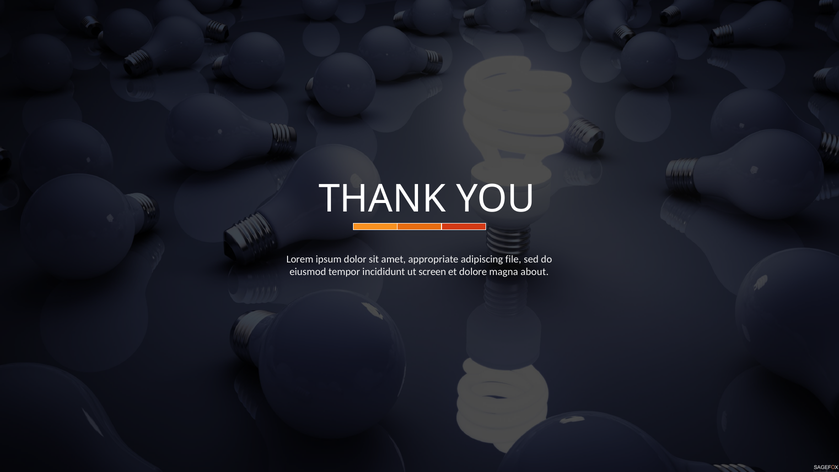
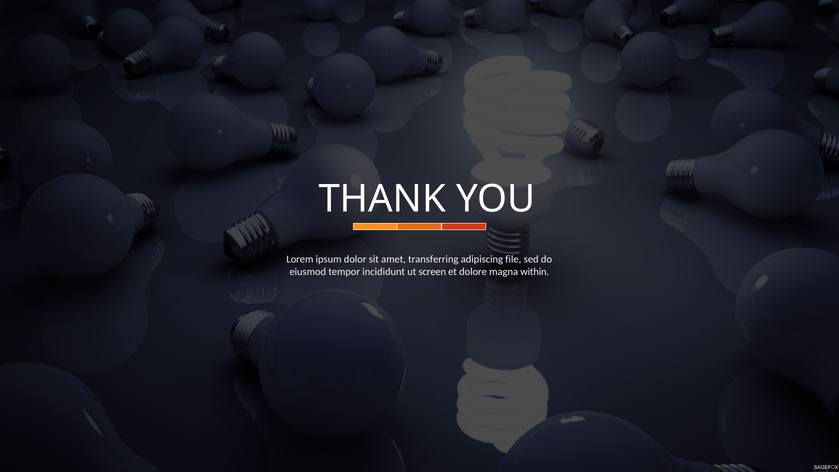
appropriate: appropriate -> transferring
about: about -> within
